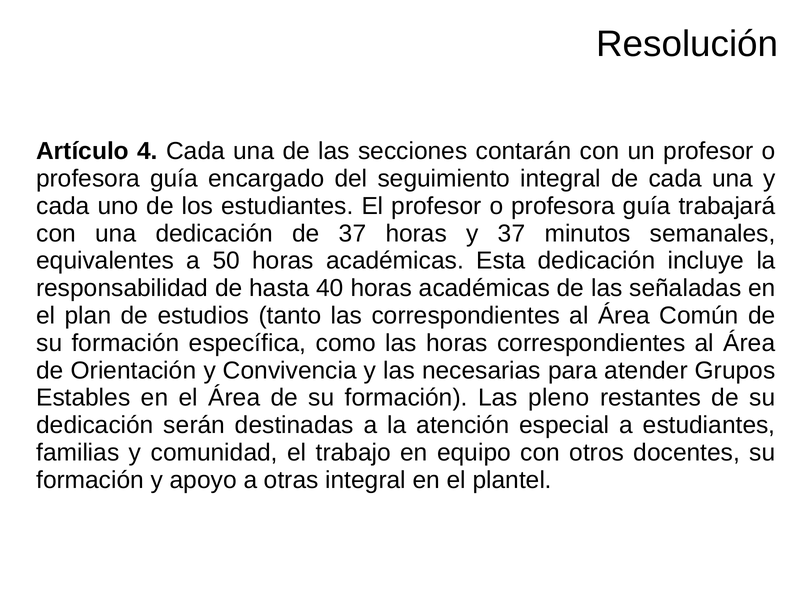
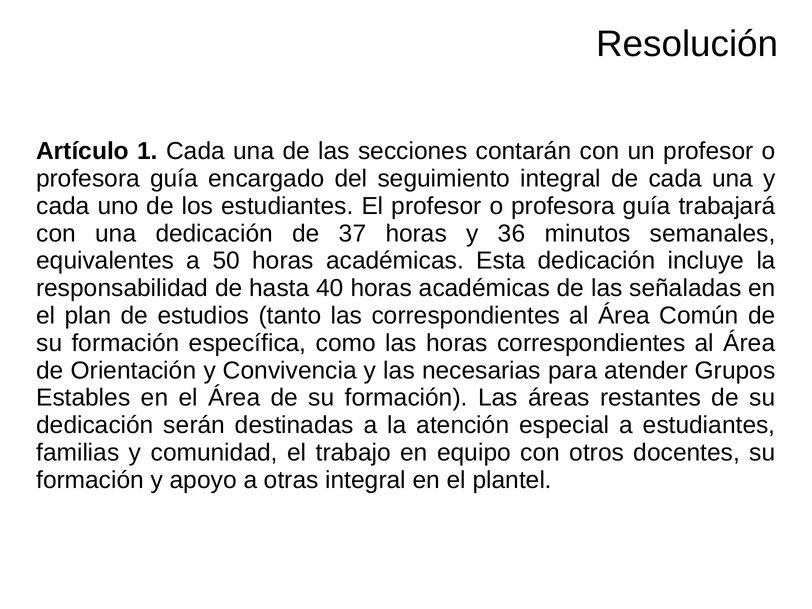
4: 4 -> 1
y 37: 37 -> 36
pleno: pleno -> áreas
